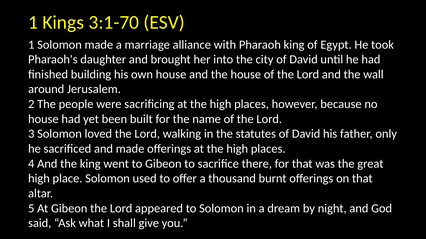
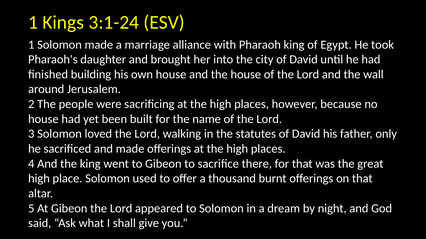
3:1-70: 3:1-70 -> 3:1-24
